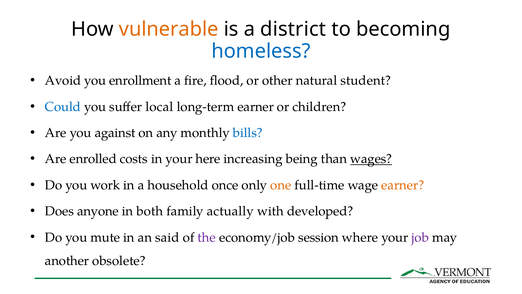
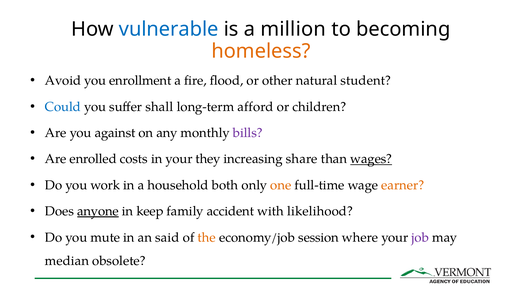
vulnerable colour: orange -> blue
district: district -> million
homeless colour: blue -> orange
local: local -> shall
long-term earner: earner -> afford
bills colour: blue -> purple
here: here -> they
being: being -> share
once: once -> both
anyone underline: none -> present
both: both -> keep
actually: actually -> accident
developed: developed -> likelihood
the colour: purple -> orange
another: another -> median
